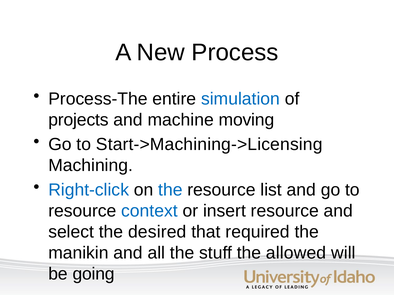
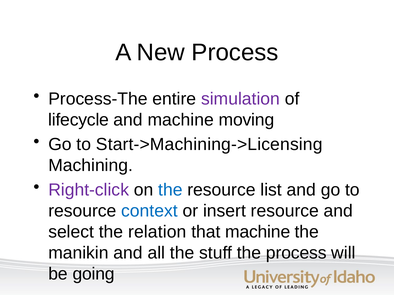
simulation colour: blue -> purple
projects: projects -> lifecycle
Right-click colour: blue -> purple
desired: desired -> relation
that required: required -> machine
the allowed: allowed -> process
